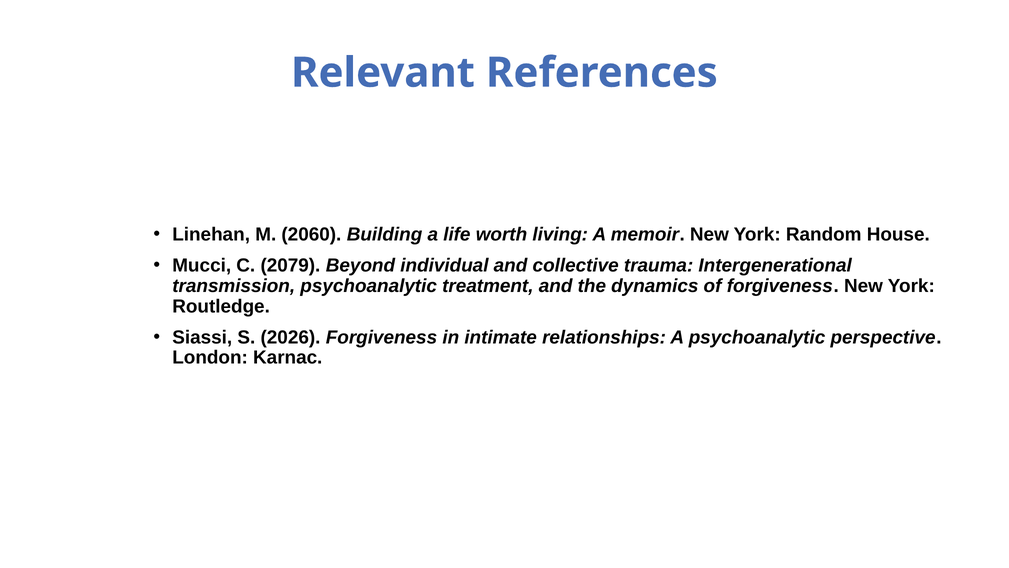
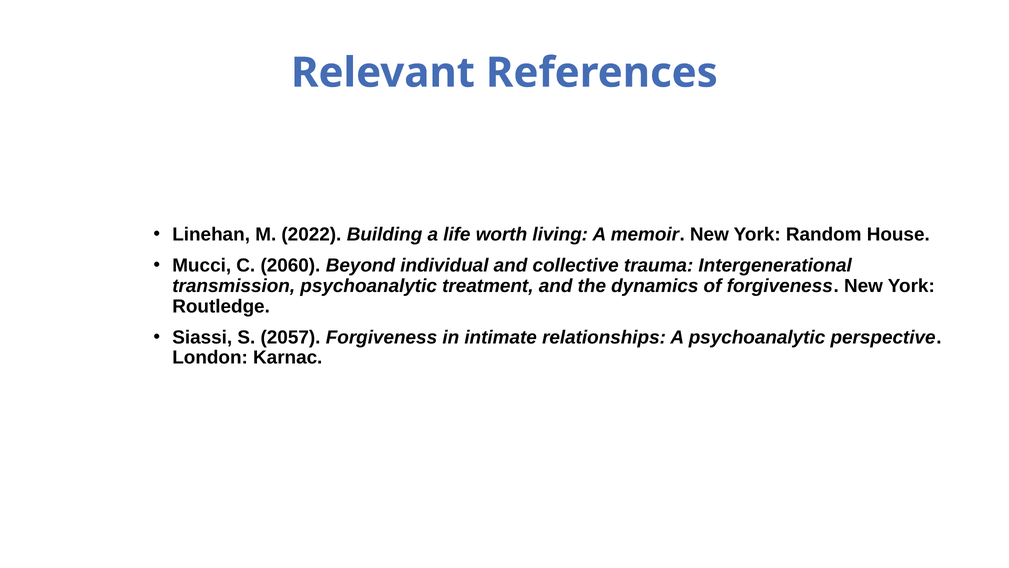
2060: 2060 -> 2022
2079: 2079 -> 2060
2026: 2026 -> 2057
